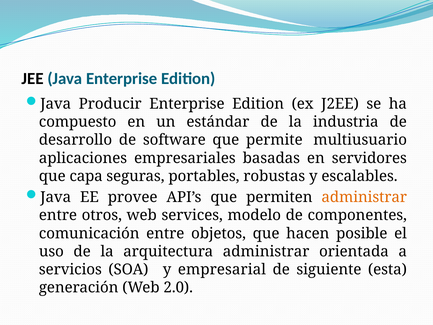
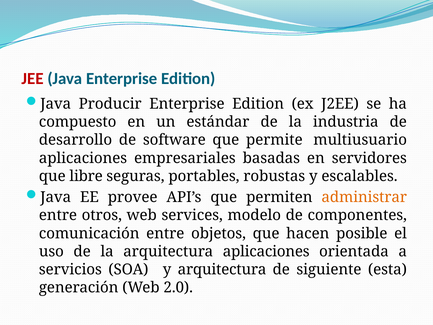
JEE colour: black -> red
capa: capa -> libre
arquitectura administrar: administrar -> aplicaciones
y empresarial: empresarial -> arquitectura
